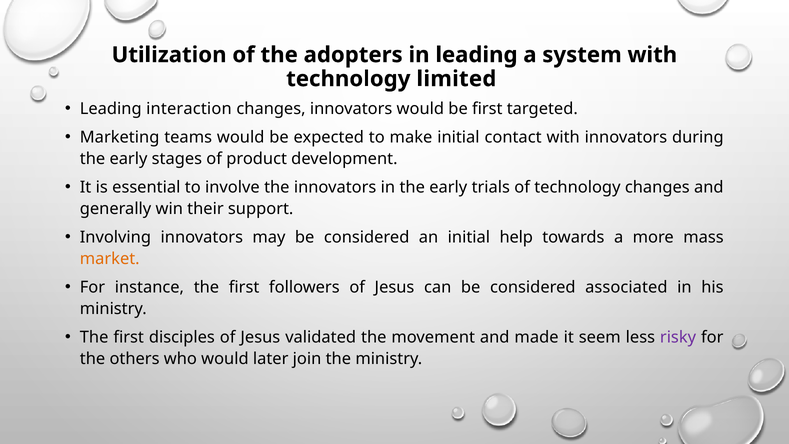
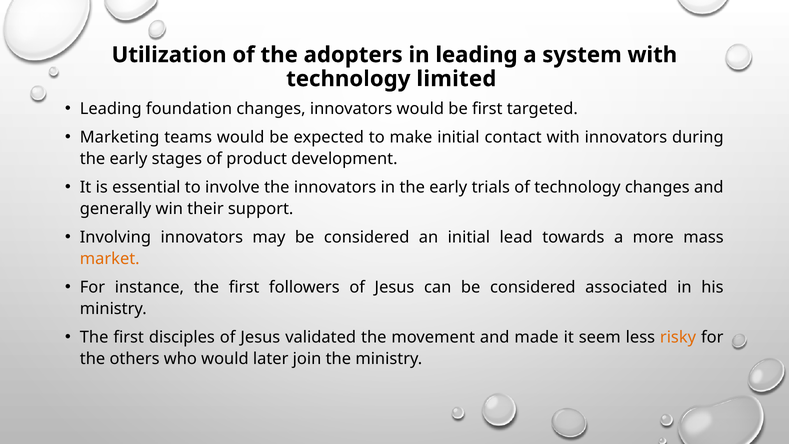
interaction: interaction -> foundation
help: help -> lead
risky colour: purple -> orange
